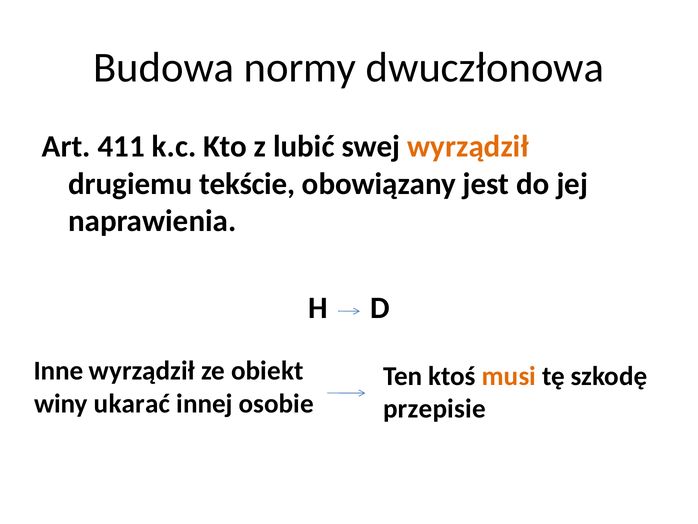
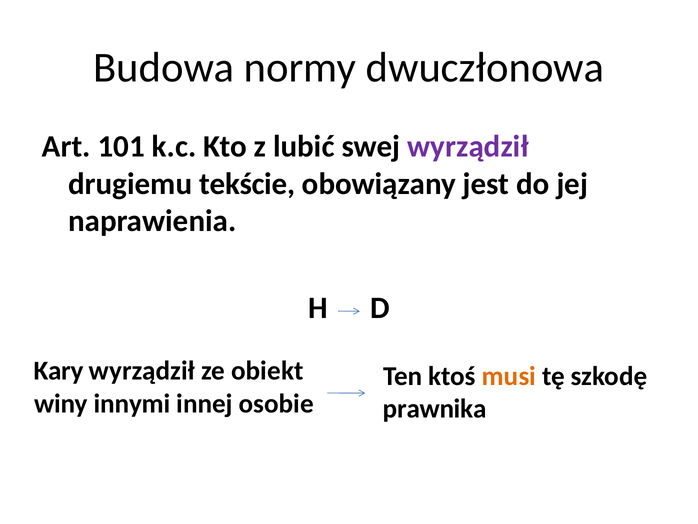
411: 411 -> 101
wyrządził at (468, 146) colour: orange -> purple
Inne: Inne -> Kary
ukarać: ukarać -> innymi
przepisie: przepisie -> prawnika
